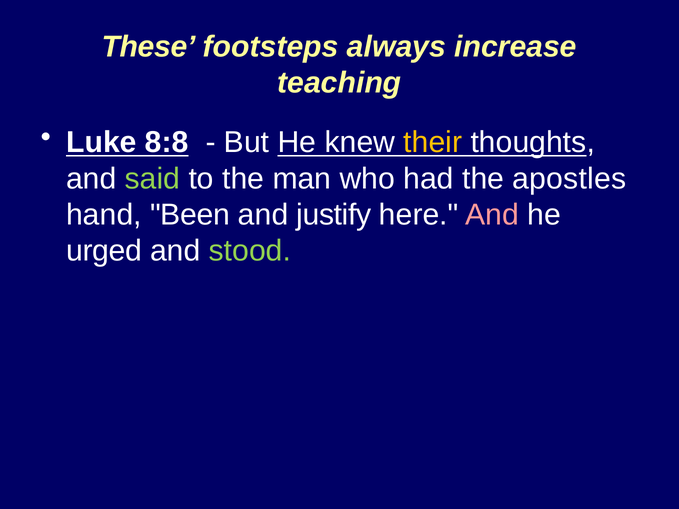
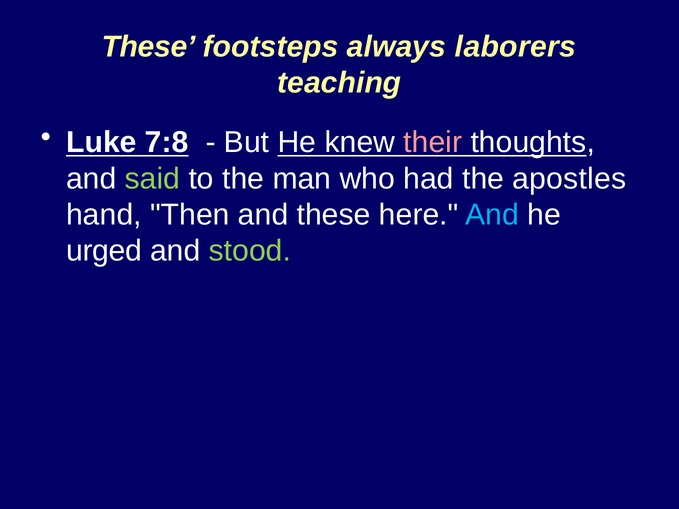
increase: increase -> laborers
8:8: 8:8 -> 7:8
their colour: yellow -> pink
Been: Been -> Then
and justify: justify -> these
And at (492, 215) colour: pink -> light blue
